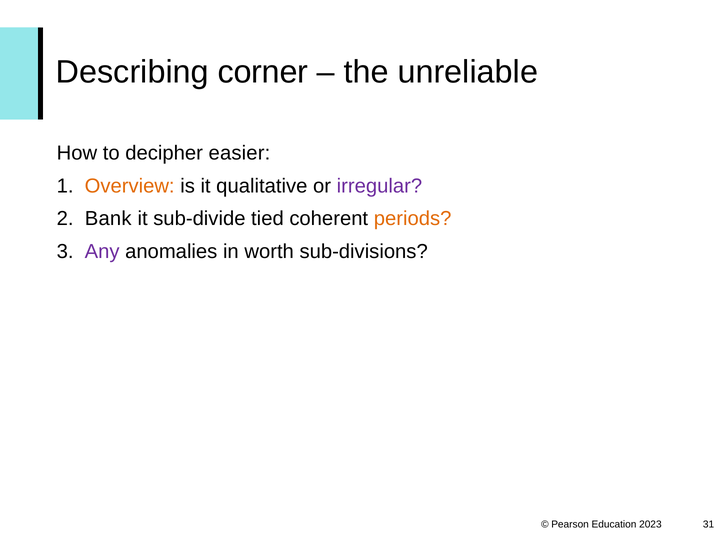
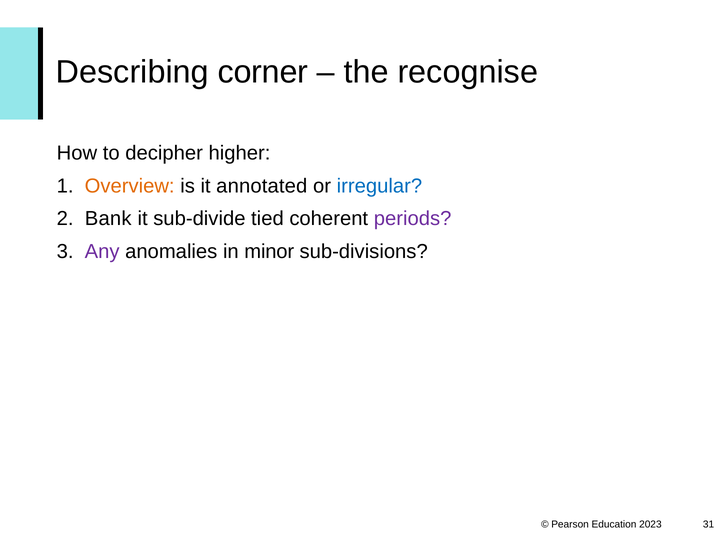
unreliable: unreliable -> recognise
easier: easier -> higher
qualitative: qualitative -> annotated
irregular colour: purple -> blue
periods colour: orange -> purple
worth: worth -> minor
